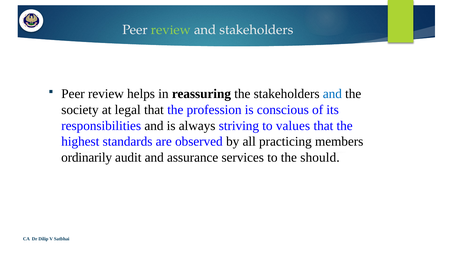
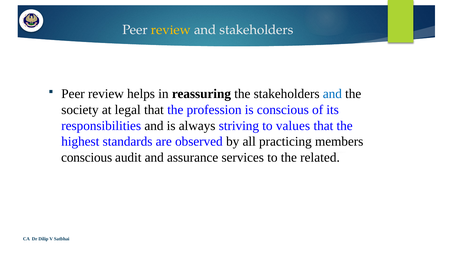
review at (171, 30) colour: light green -> yellow
ordinarily at (87, 157): ordinarily -> conscious
should: should -> related
